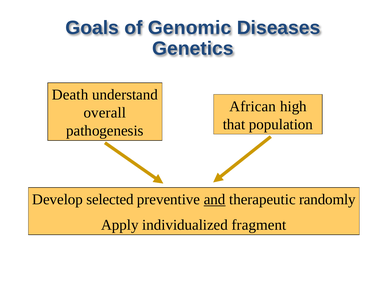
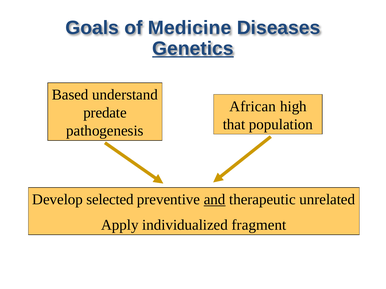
Genomic: Genomic -> Medicine
Genetics underline: none -> present
Death: Death -> Based
overall: overall -> predate
randomly: randomly -> unrelated
